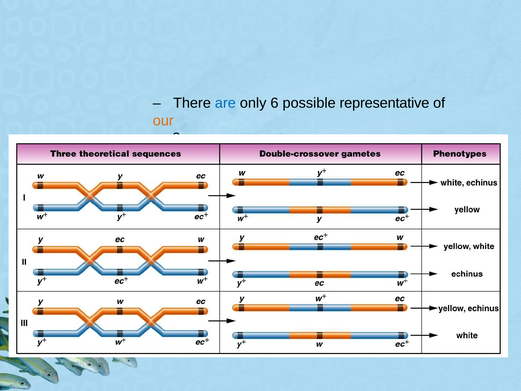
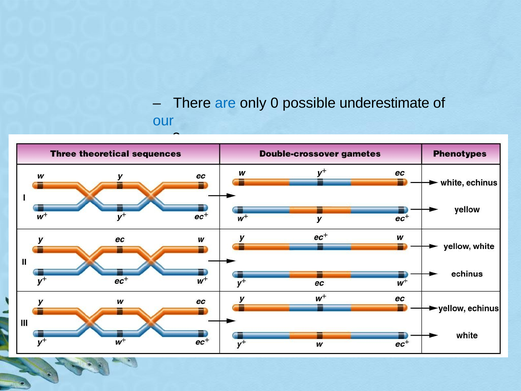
6: 6 -> 0
representative: representative -> underestimate
our colour: orange -> blue
